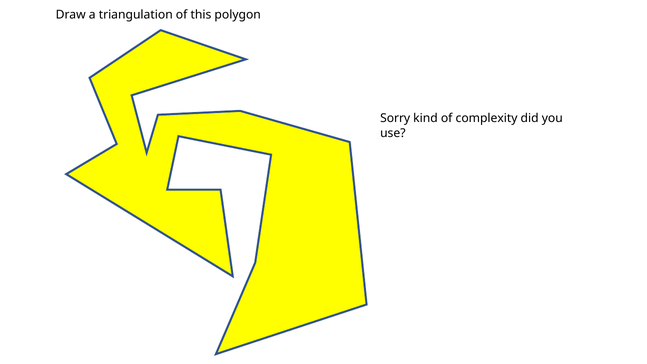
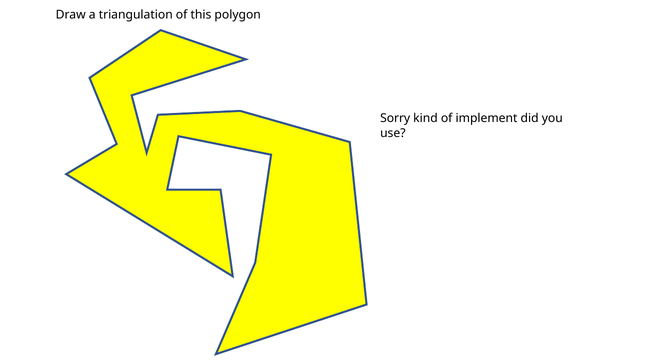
complexity: complexity -> implement
